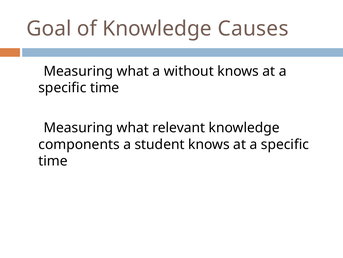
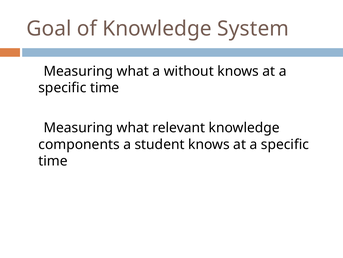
Causes: Causes -> System
